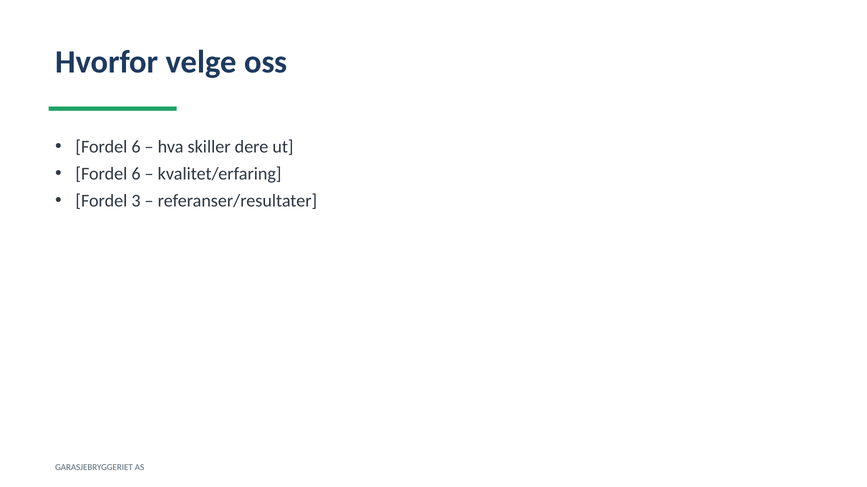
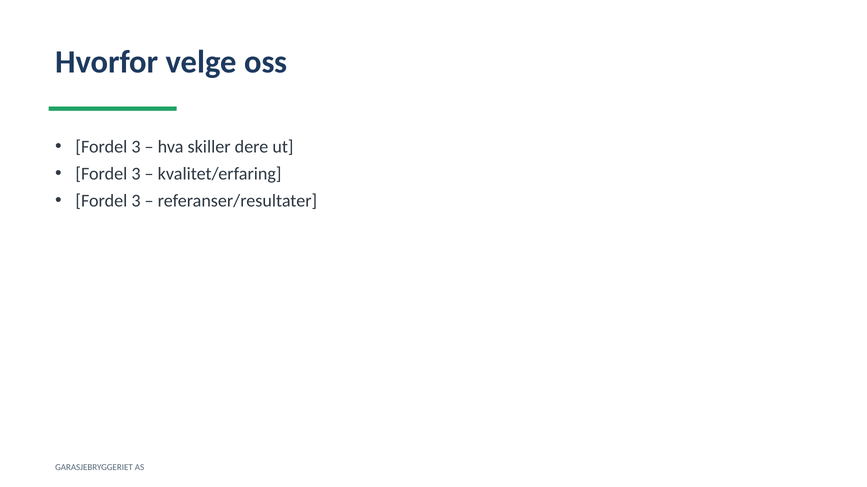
6 at (136, 147): 6 -> 3
6 at (136, 174): 6 -> 3
